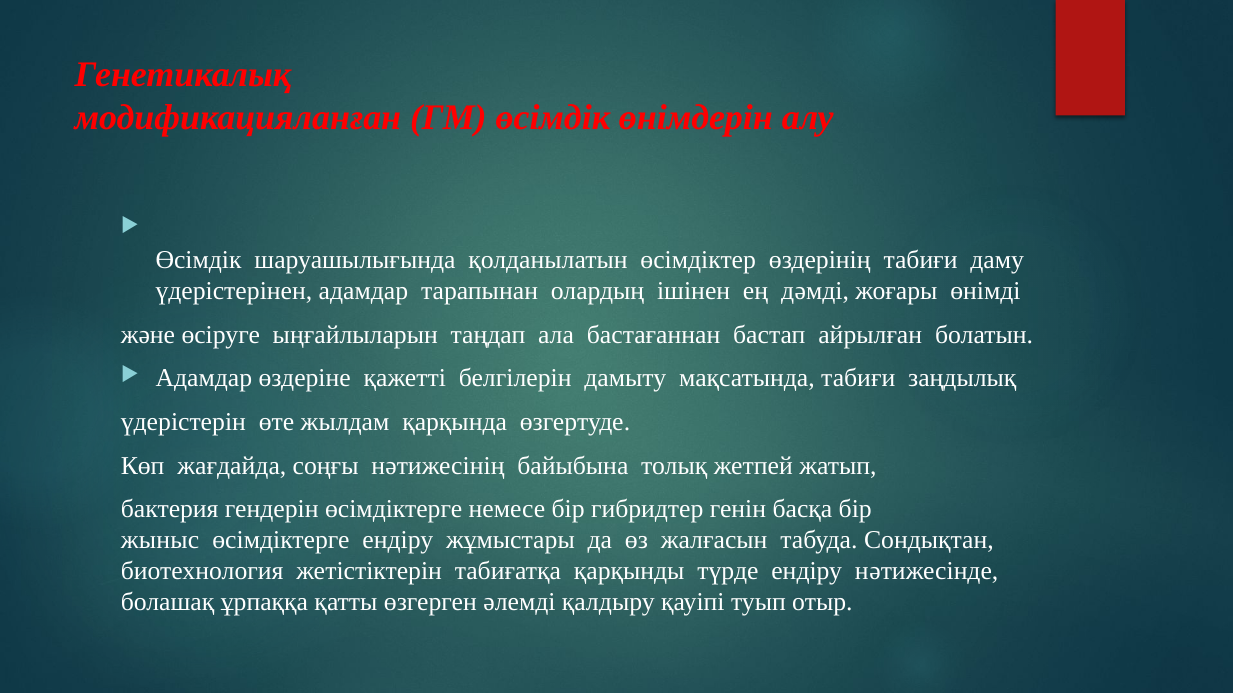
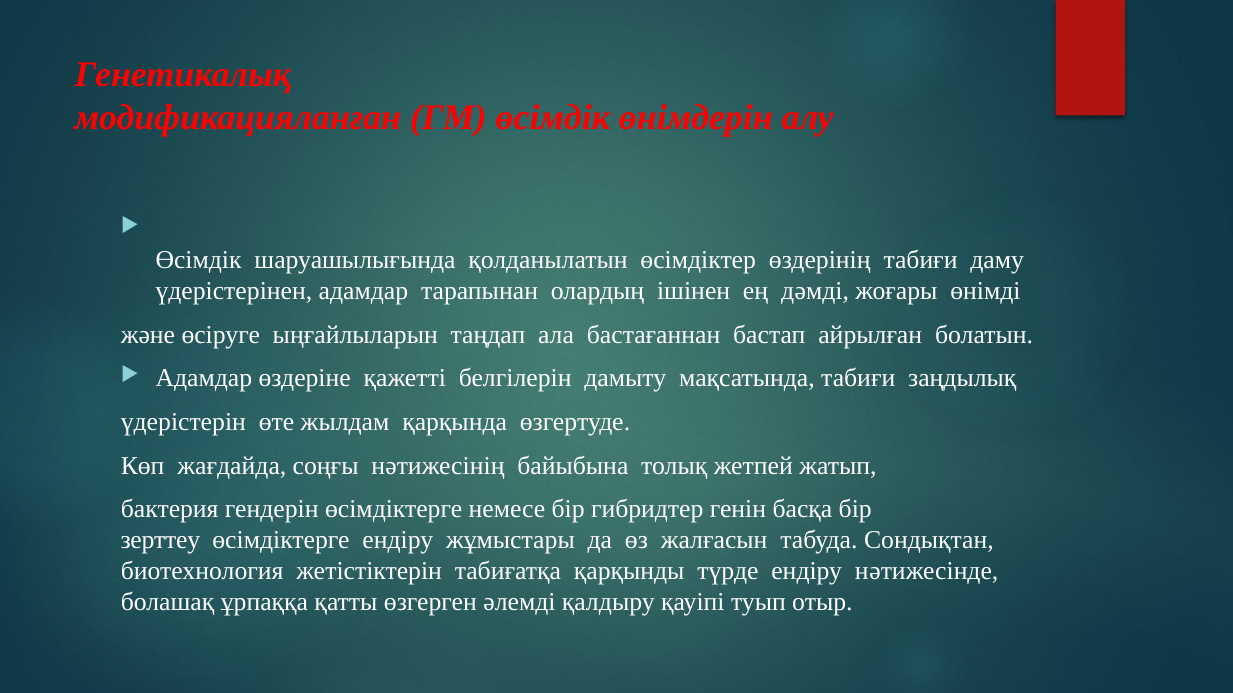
жыныс: жыныс -> зерттеу
